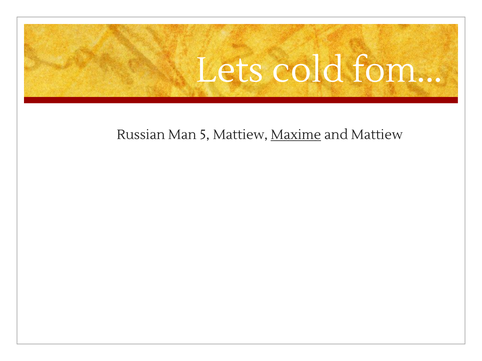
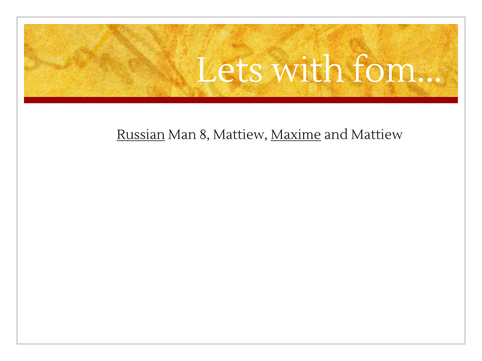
cold: cold -> with
Russian underline: none -> present
5: 5 -> 8
